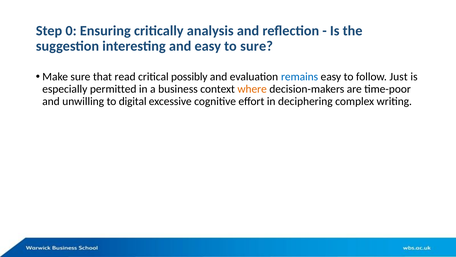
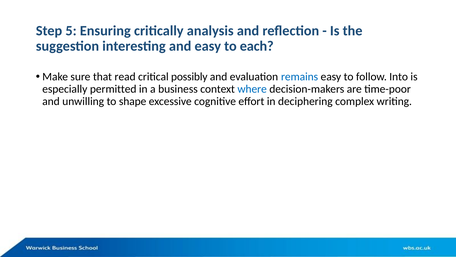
0: 0 -> 5
to sure: sure -> each
Just: Just -> Into
where colour: orange -> blue
digital: digital -> shape
